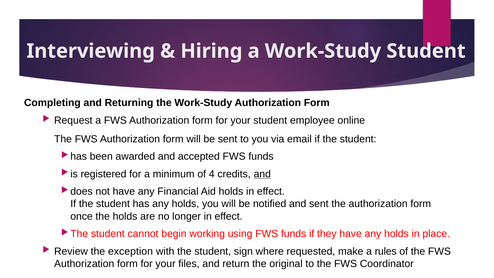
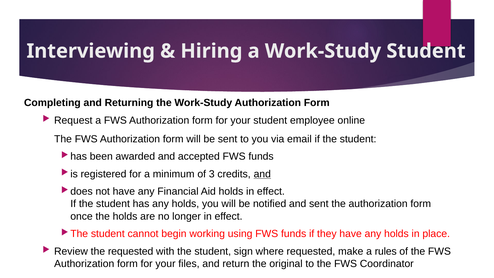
4: 4 -> 3
the exception: exception -> requested
